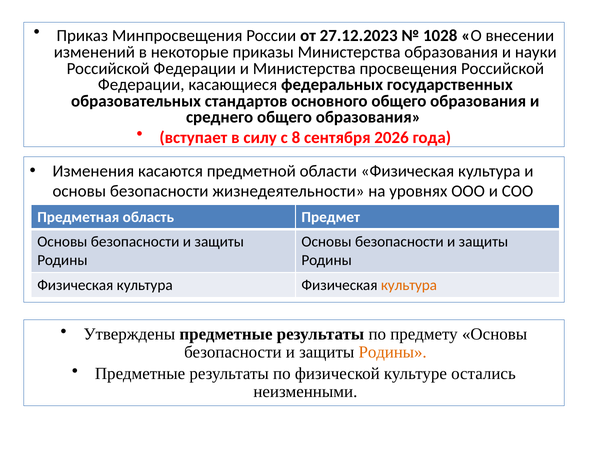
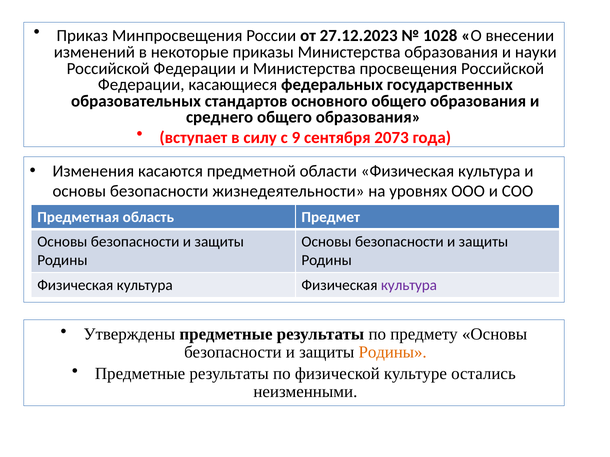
8: 8 -> 9
2026: 2026 -> 2073
культура at (409, 285) colour: orange -> purple
